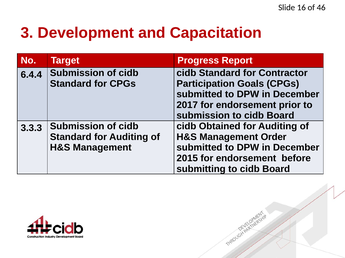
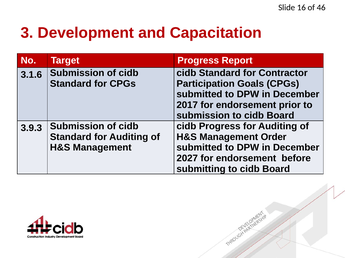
6.4.4: 6.4.4 -> 3.1.6
cidb Obtained: Obtained -> Progress
3.3.3: 3.3.3 -> 3.9.3
2015: 2015 -> 2027
